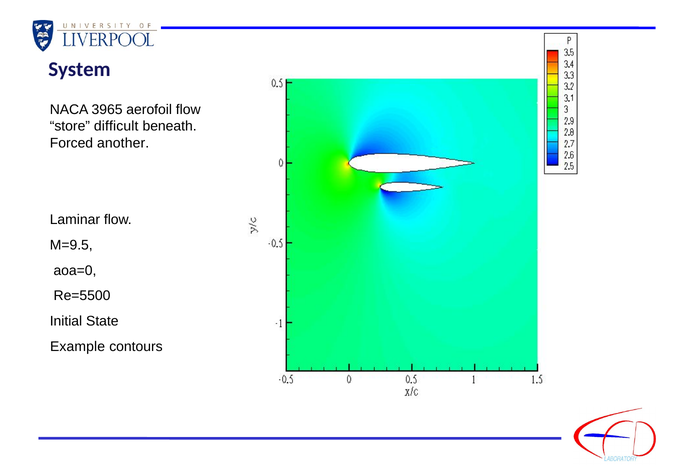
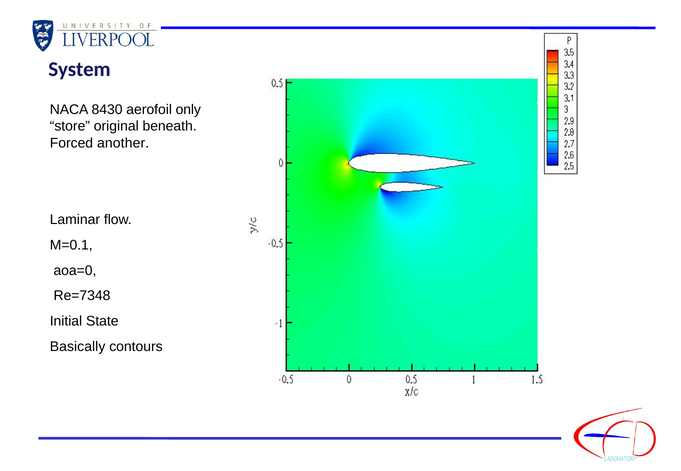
3965: 3965 -> 8430
aerofoil flow: flow -> only
difficult: difficult -> original
M=9.5: M=9.5 -> M=0.1
Re=5500: Re=5500 -> Re=7348
Example: Example -> Basically
